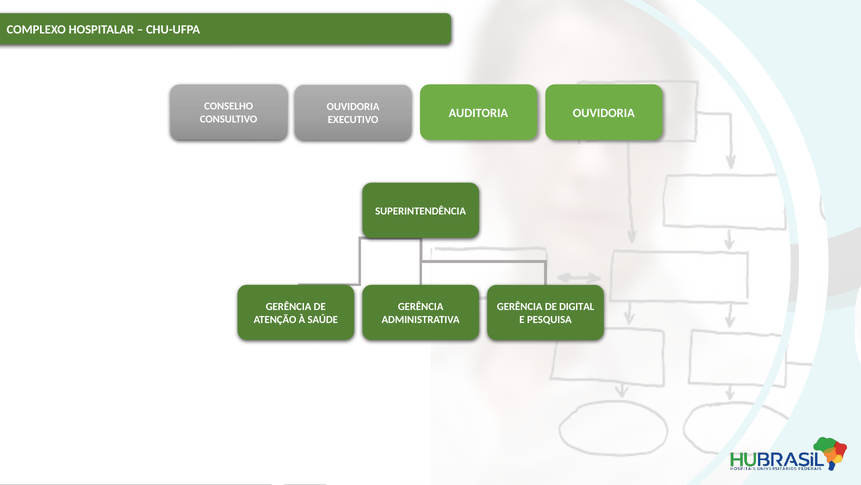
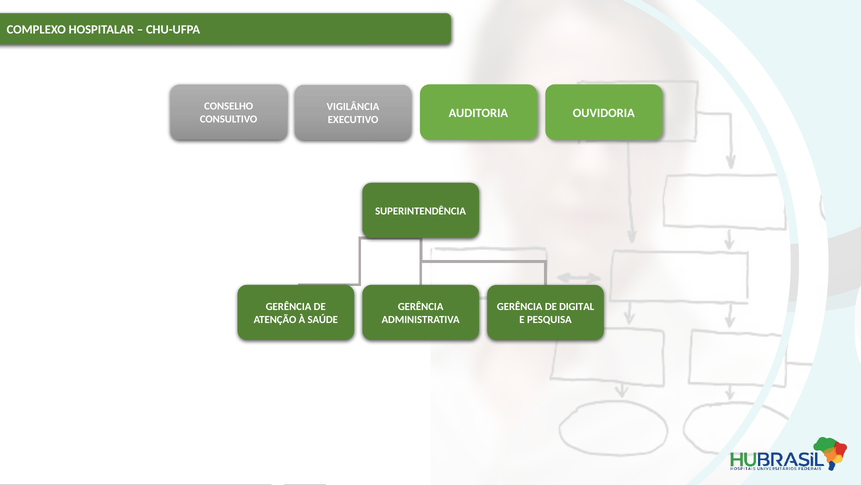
OUVIDORIA at (353, 107): OUVIDORIA -> VIGILÂNCIA
